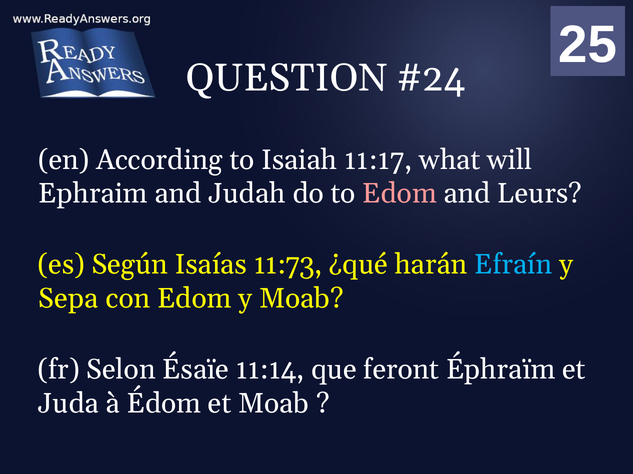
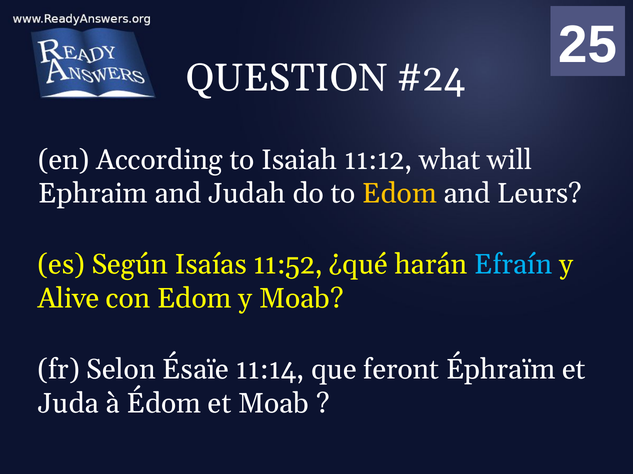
11:17: 11:17 -> 11:12
Edom at (400, 194) colour: pink -> yellow
11:73: 11:73 -> 11:52
Sepa: Sepa -> Alive
